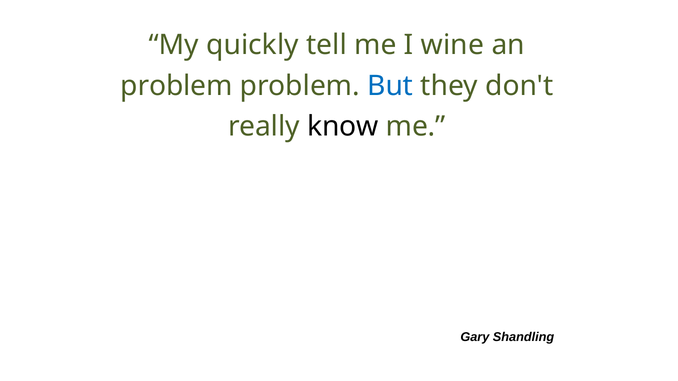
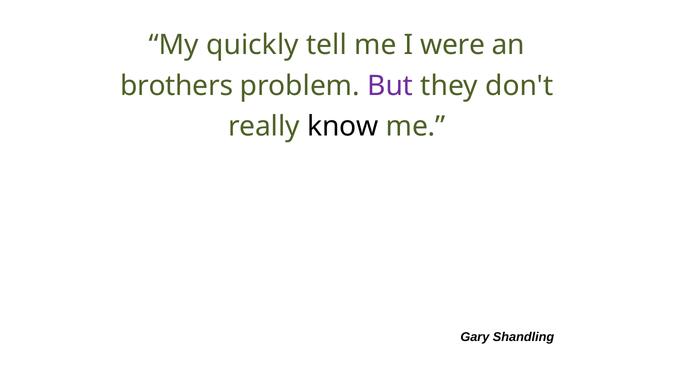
wine: wine -> were
problem at (176, 86): problem -> brothers
But colour: blue -> purple
